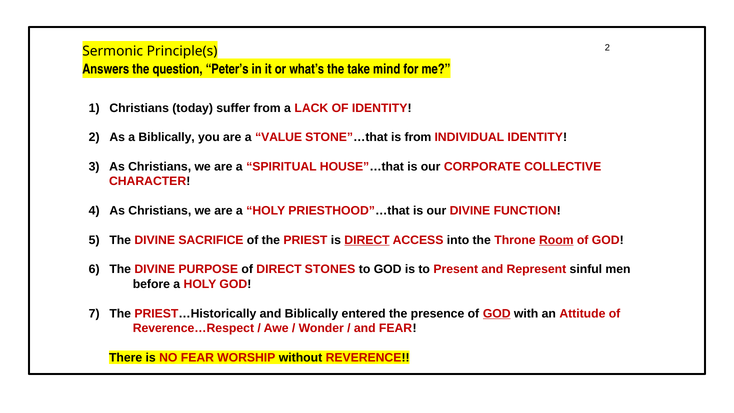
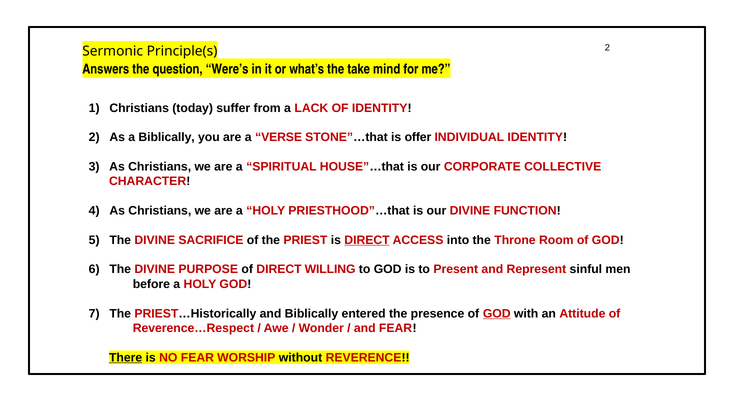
Peter’s: Peter’s -> Were’s
VALUE: VALUE -> VERSE
is from: from -> offer
Room underline: present -> none
STONES: STONES -> WILLING
There underline: none -> present
